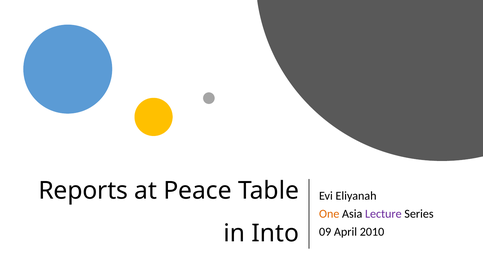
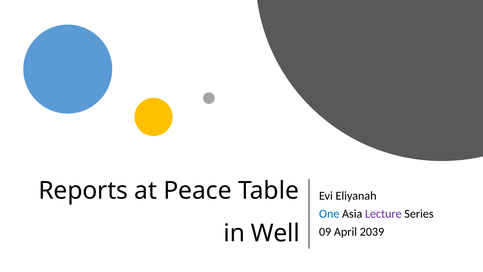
One colour: orange -> blue
Into: Into -> Well
2010: 2010 -> 2039
